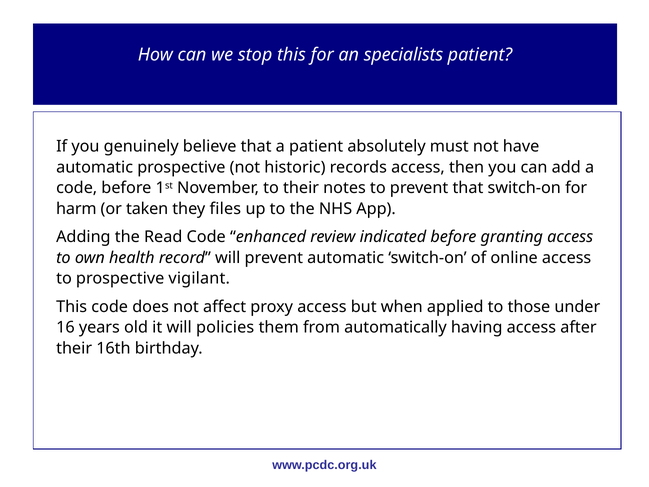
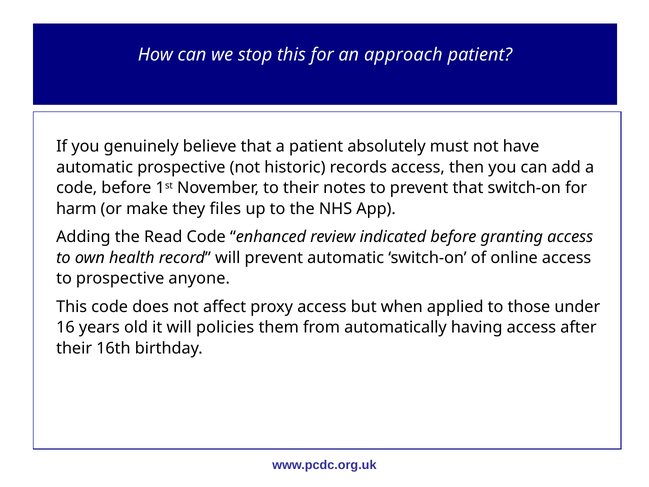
specialists: specialists -> approach
taken: taken -> make
vigilant: vigilant -> anyone
